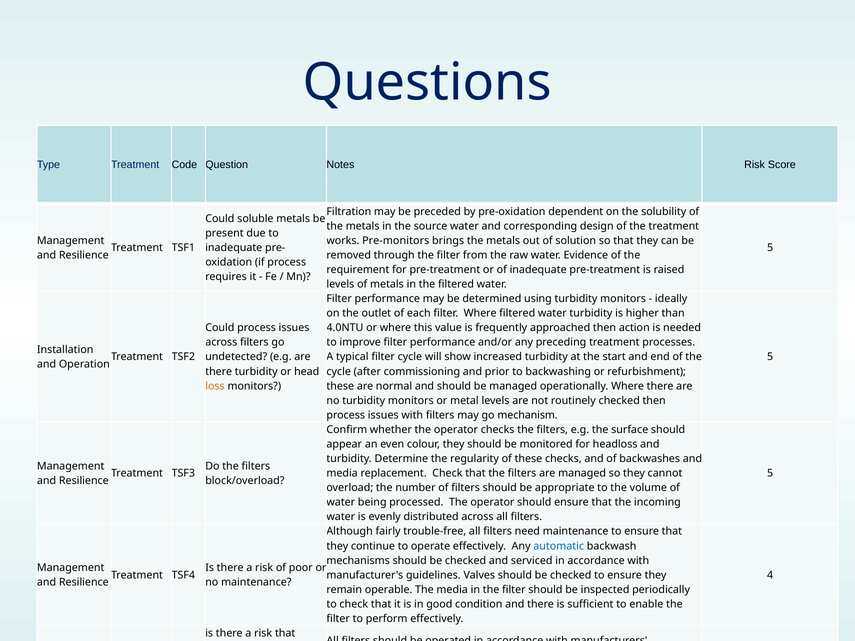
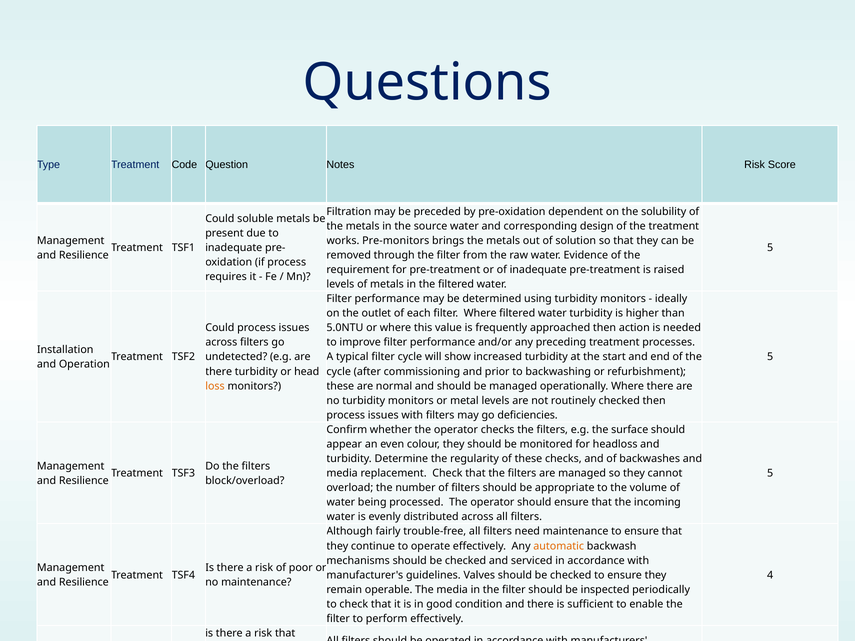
4.0NTU: 4.0NTU -> 5.0NTU
mechanism: mechanism -> deficiencies
automatic colour: blue -> orange
